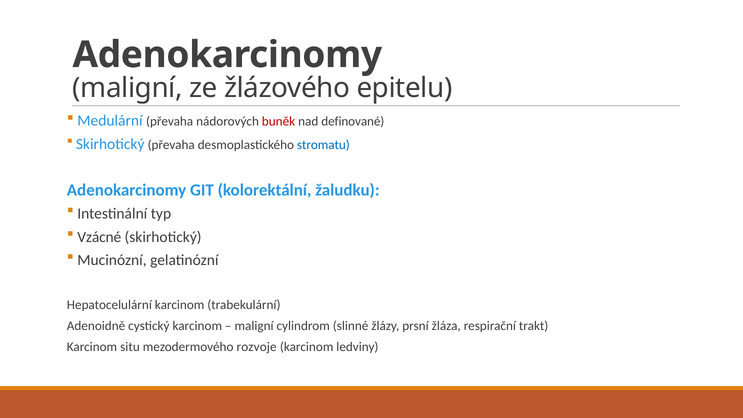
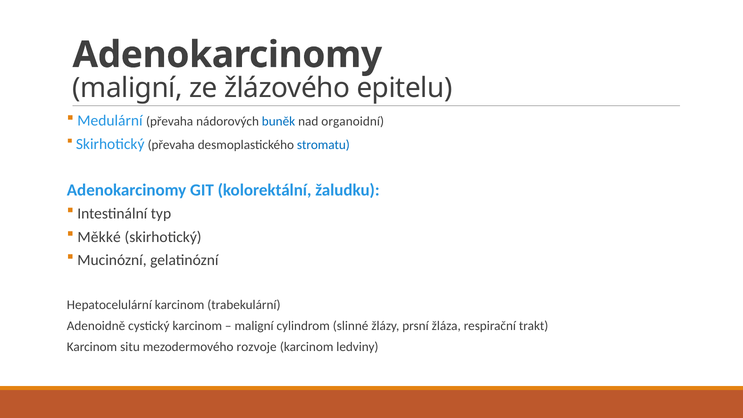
buněk colour: red -> blue
definované: definované -> organoidní
Vzácné: Vzácné -> Měkké
